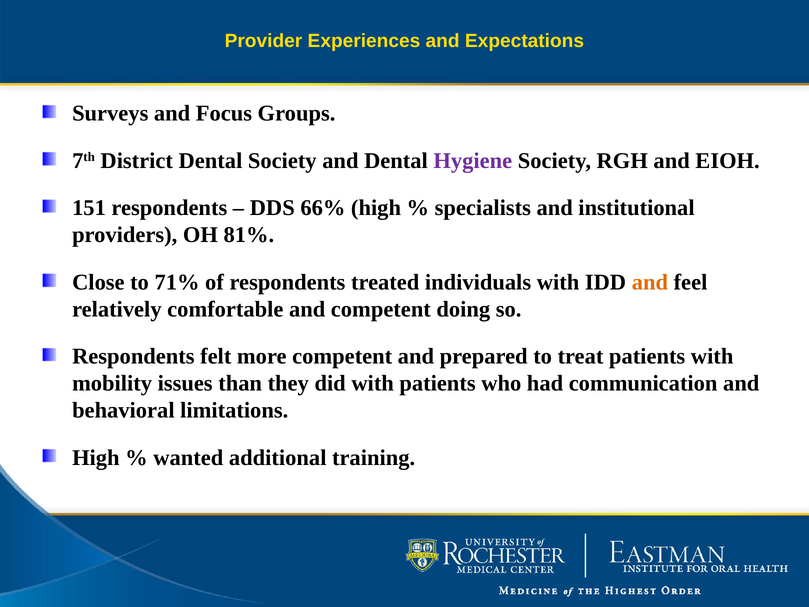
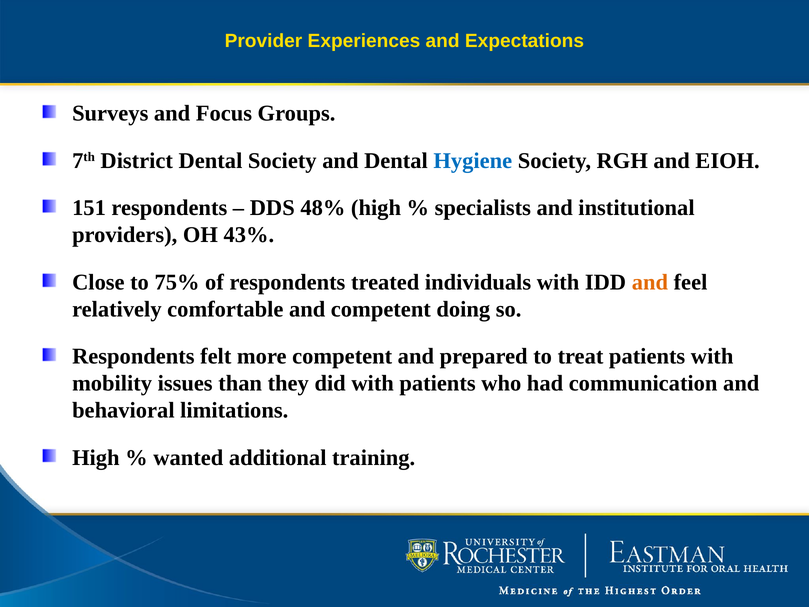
Hygiene colour: purple -> blue
66%: 66% -> 48%
81%: 81% -> 43%
71%: 71% -> 75%
